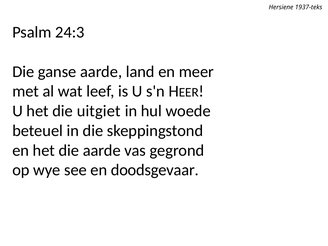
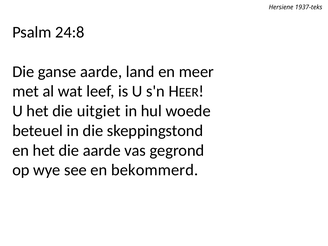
24:3: 24:3 -> 24:8
doodsgevaar: doodsgevaar -> bekommerd
